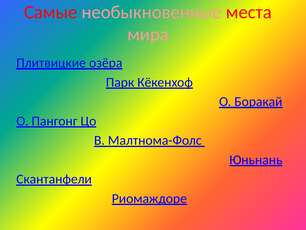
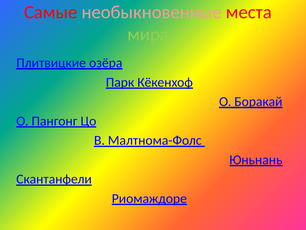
мира colour: pink -> light green
